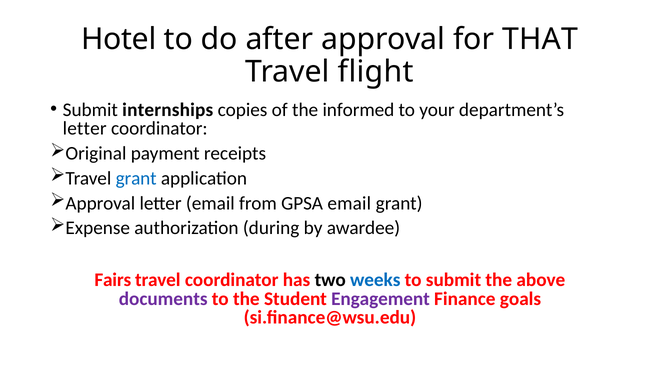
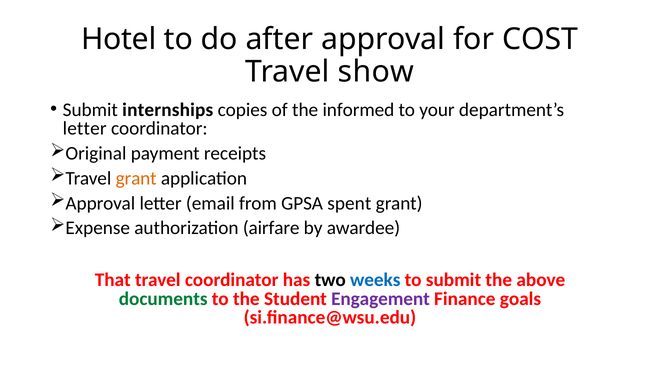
THAT: THAT -> COST
flight: flight -> show
grant at (136, 178) colour: blue -> orange
GPSA email: email -> spent
during: during -> airfare
Fairs: Fairs -> That
documents colour: purple -> green
